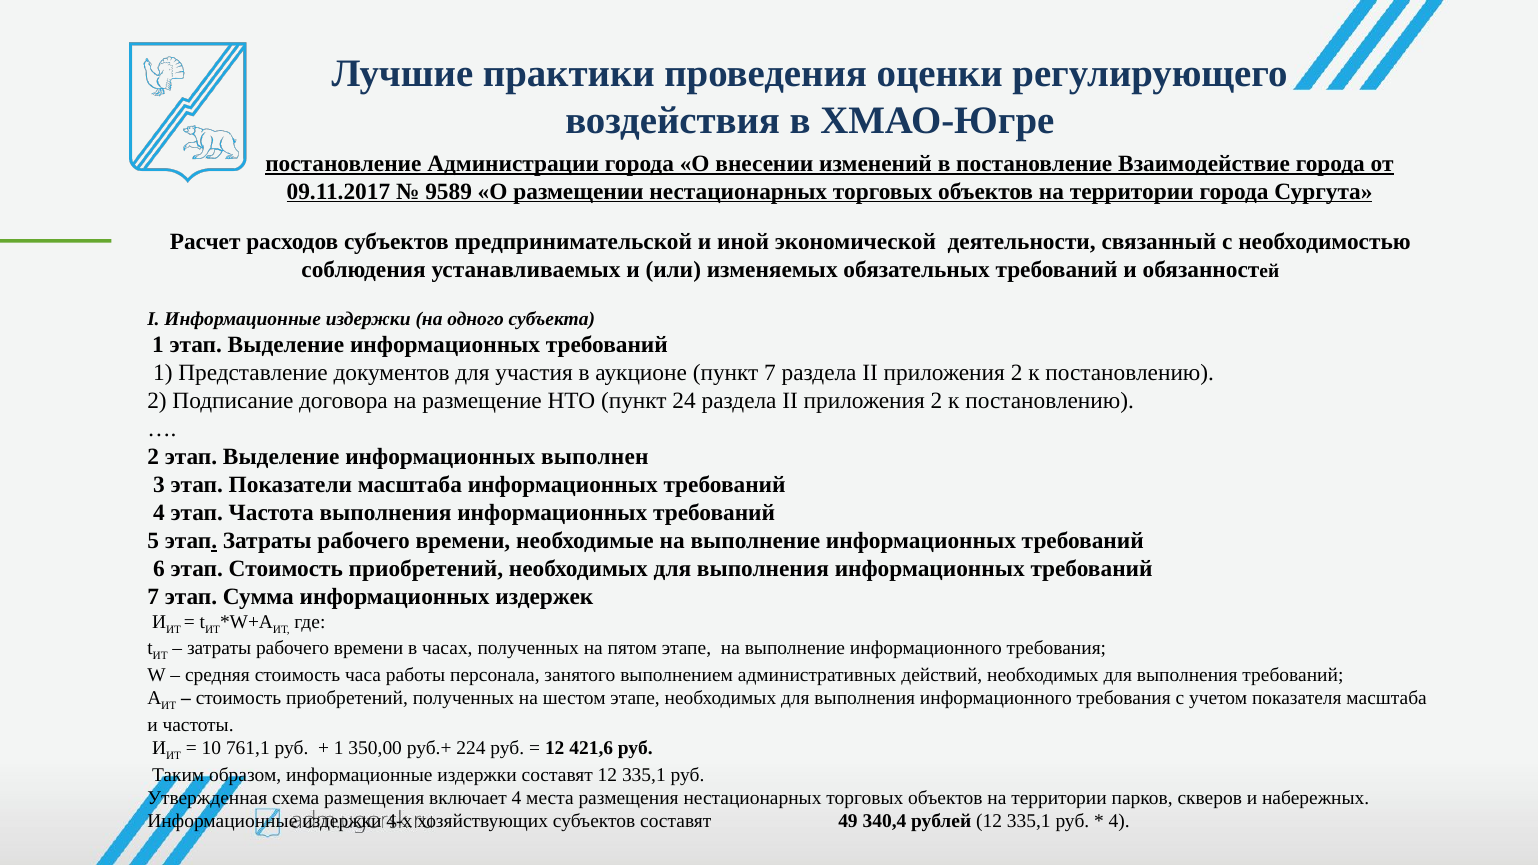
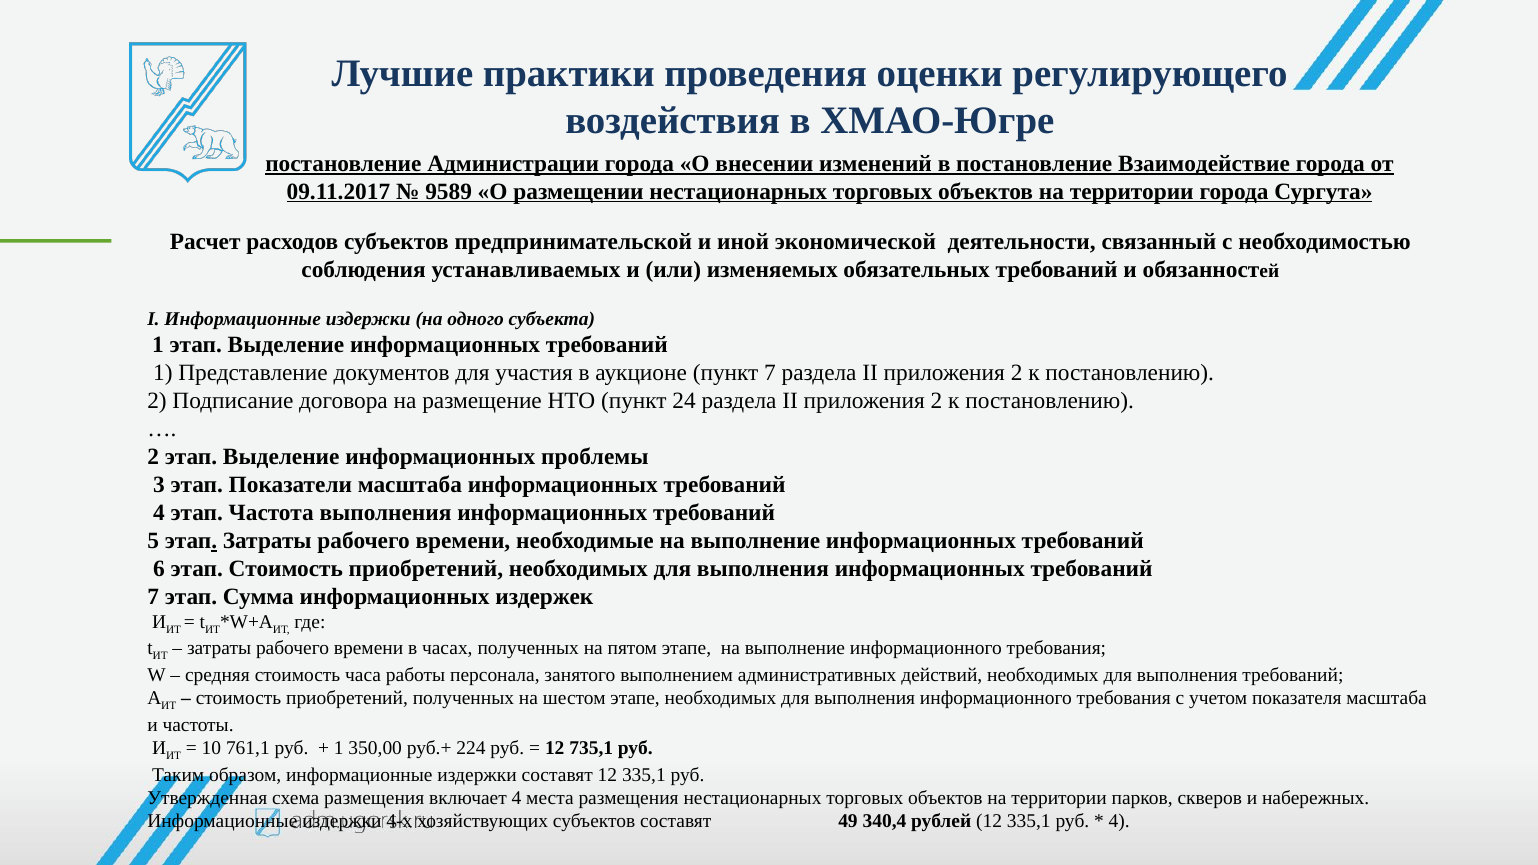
выполнен: выполнен -> проблемы
421,6: 421,6 -> 735,1
